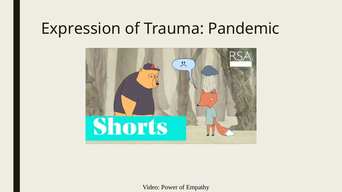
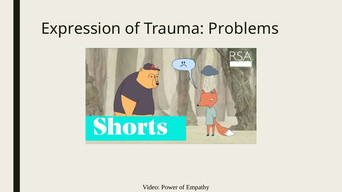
Pandemic: Pandemic -> Problems
